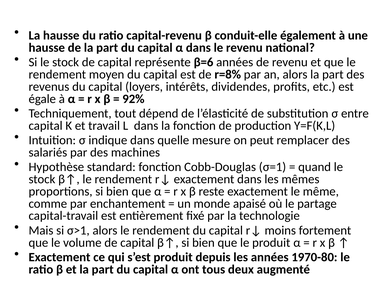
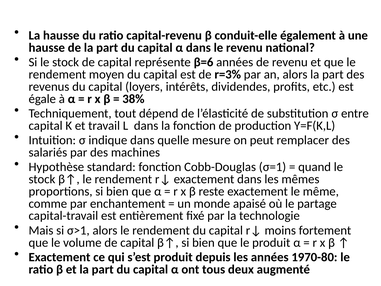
r=8%: r=8% -> r=3%
92%: 92% -> 38%
